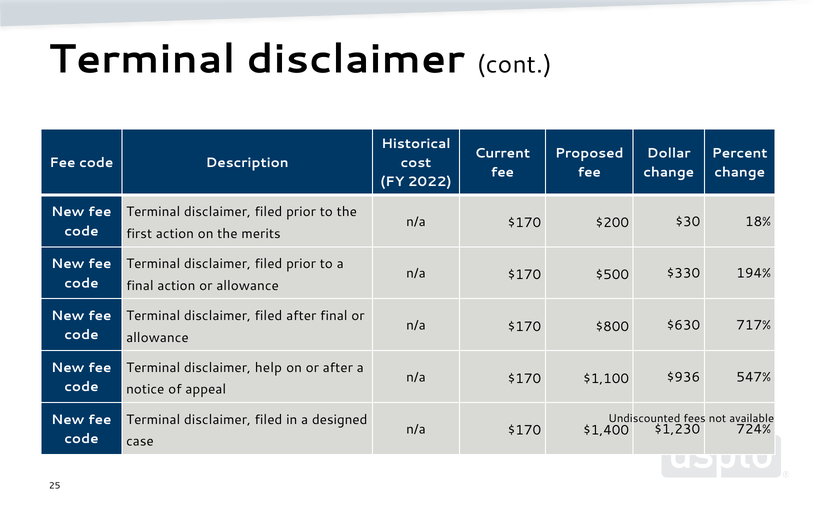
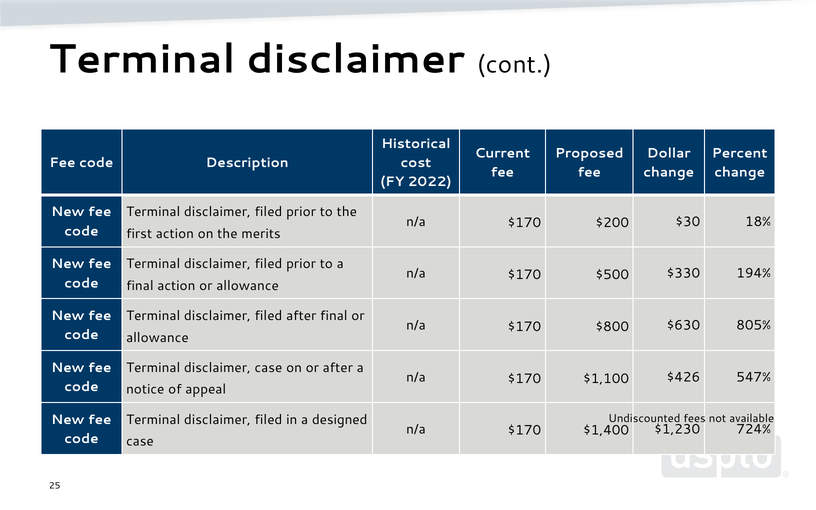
717%: 717% -> 805%
disclaimer help: help -> case
$936: $936 -> $426
